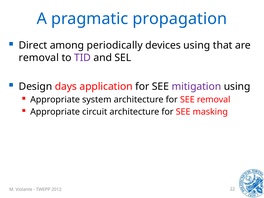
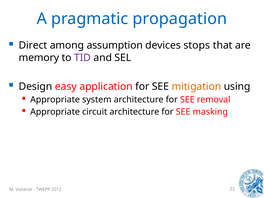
periodically: periodically -> assumption
devices using: using -> stops
removal at (39, 58): removal -> memory
days: days -> easy
mitigation colour: purple -> orange
